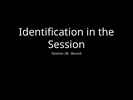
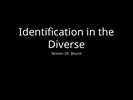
Session at (66, 44): Session -> Diverse
